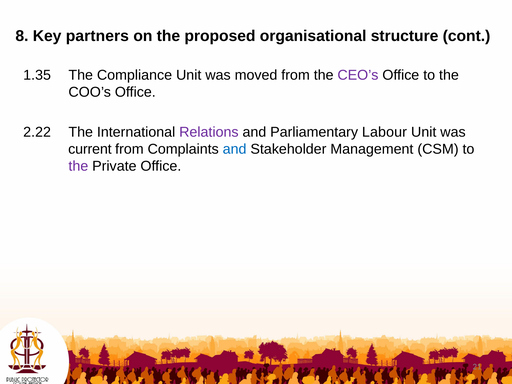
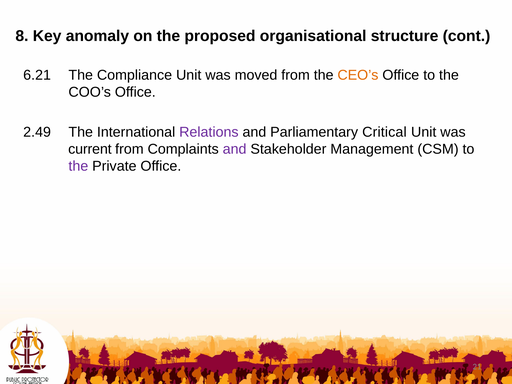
partners: partners -> anomaly
1.35: 1.35 -> 6.21
CEO’s colour: purple -> orange
2.22: 2.22 -> 2.49
Labour: Labour -> Critical
and at (235, 149) colour: blue -> purple
